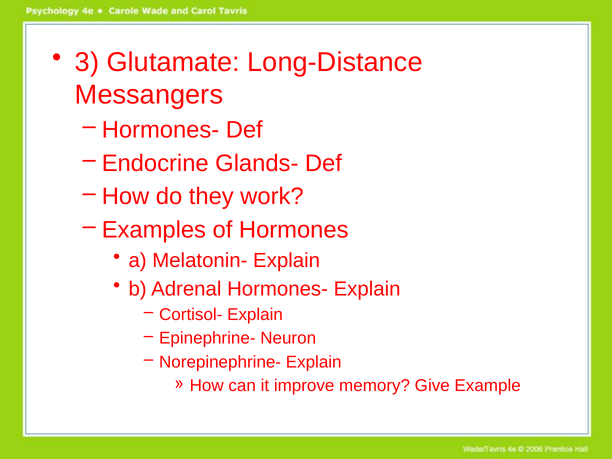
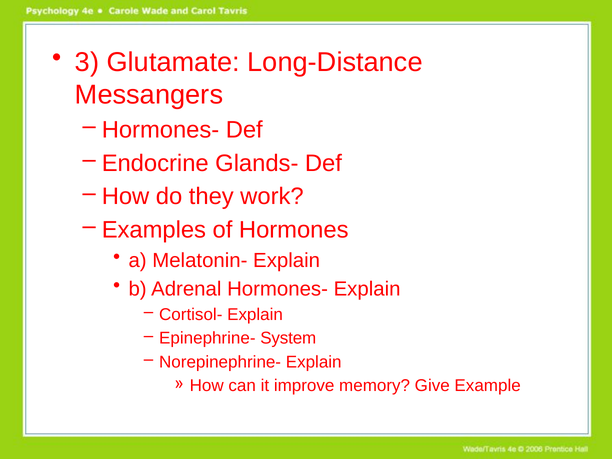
Neuron: Neuron -> System
